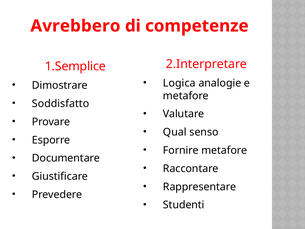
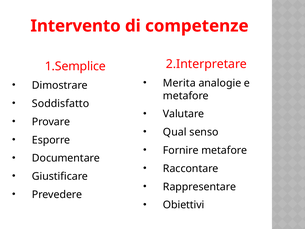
Avrebbero: Avrebbero -> Intervento
Logica: Logica -> Merita
Studenti: Studenti -> Obiettivi
